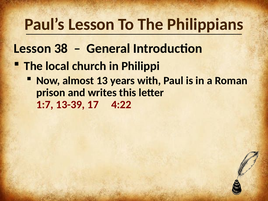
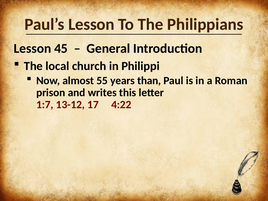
38: 38 -> 45
13: 13 -> 55
with: with -> than
13-39: 13-39 -> 13-12
